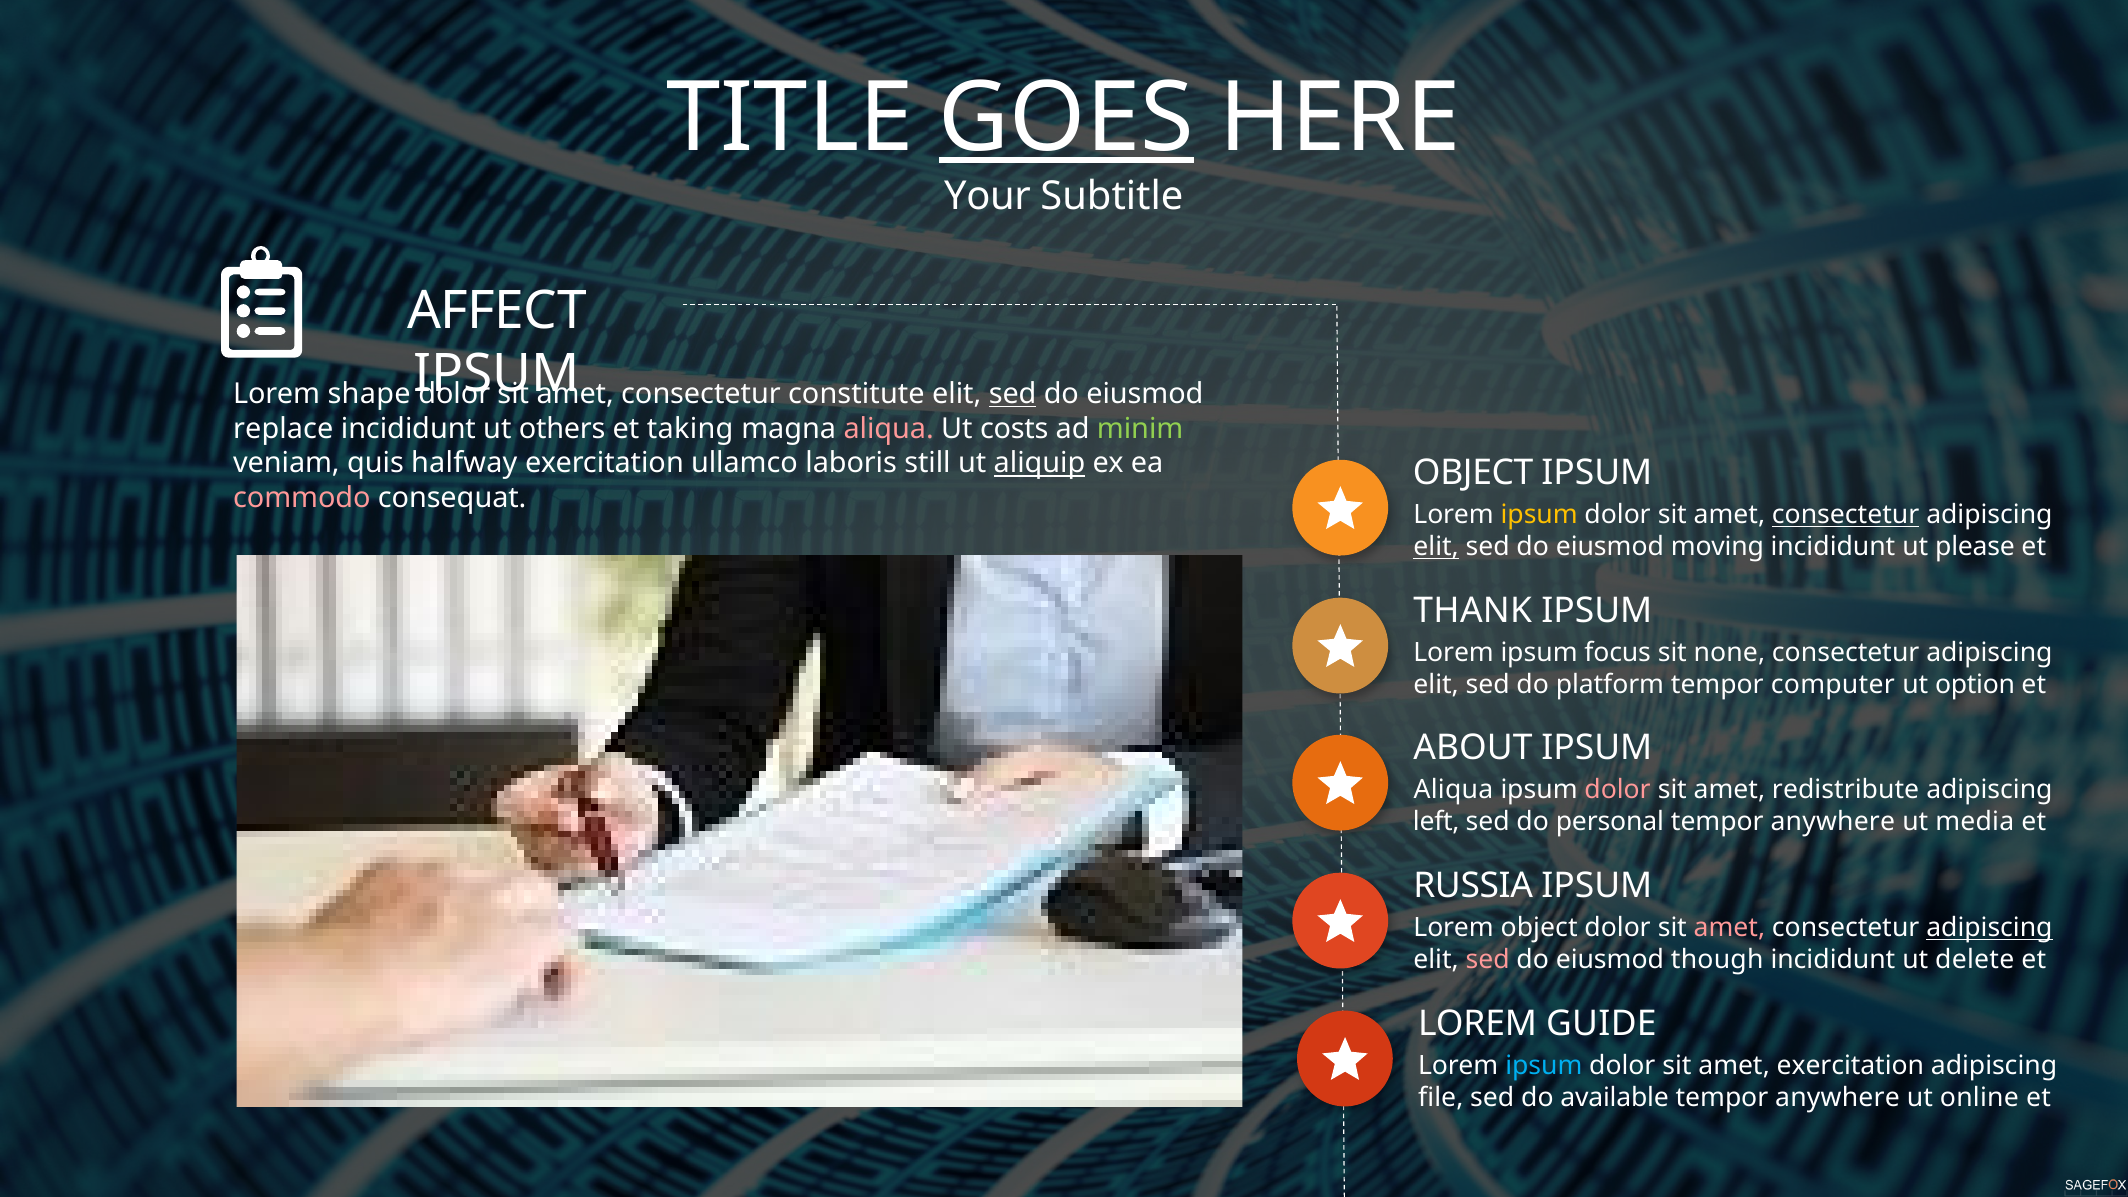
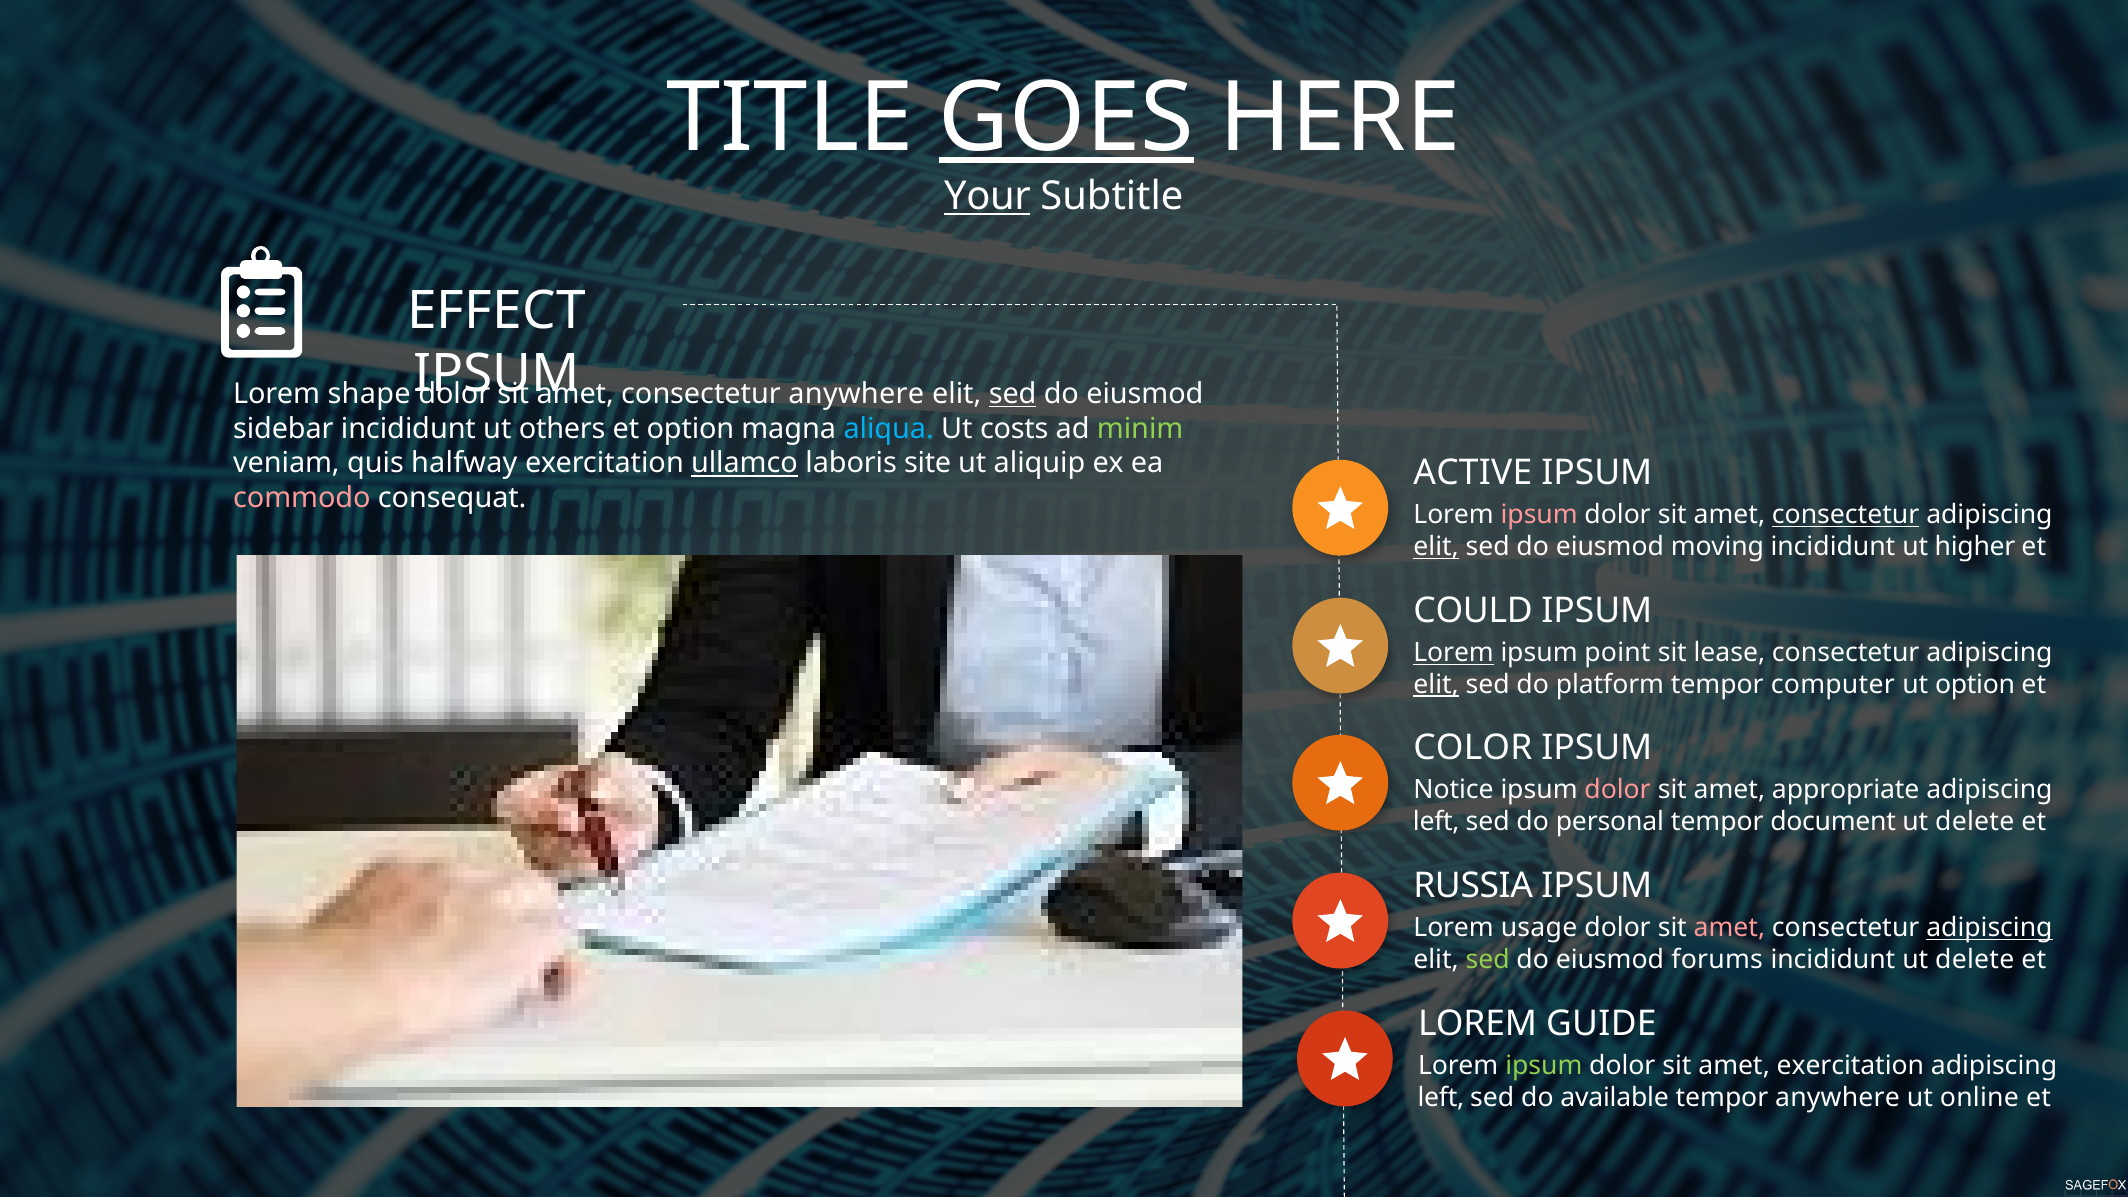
Your underline: none -> present
AFFECT: AFFECT -> EFFECT
consectetur constitute: constitute -> anywhere
replace: replace -> sidebar
et taking: taking -> option
aliqua at (889, 429) colour: pink -> light blue
ullamco underline: none -> present
still: still -> site
aliquip underline: present -> none
OBJECT at (1473, 473): OBJECT -> ACTIVE
ipsum at (1539, 515) colour: yellow -> pink
please: please -> higher
THANK: THANK -> COULD
Lorem at (1454, 653) underline: none -> present
focus: focus -> point
none: none -> lease
elit at (1436, 685) underline: none -> present
ABOUT: ABOUT -> COLOR
Aliqua at (1453, 790): Aliqua -> Notice
redistribute: redistribute -> appropriate
anywhere at (1833, 822): anywhere -> document
media at (1975, 822): media -> delete
Lorem object: object -> usage
sed at (1488, 960) colour: pink -> light green
though: though -> forums
ipsum at (1544, 1066) colour: light blue -> light green
file at (1441, 1098): file -> left
